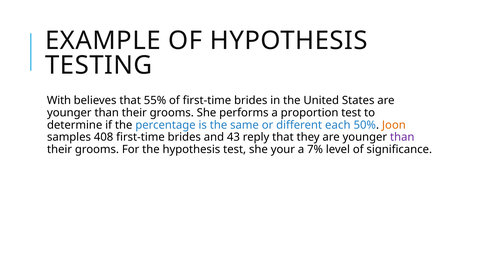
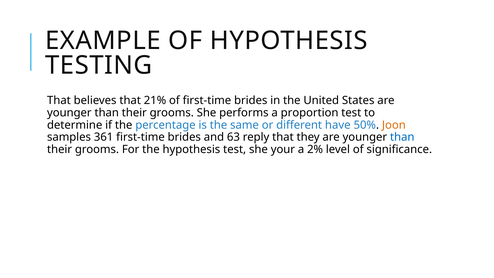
With at (59, 101): With -> That
55%: 55% -> 21%
each: each -> have
408: 408 -> 361
43: 43 -> 63
than at (402, 137) colour: purple -> blue
7%: 7% -> 2%
